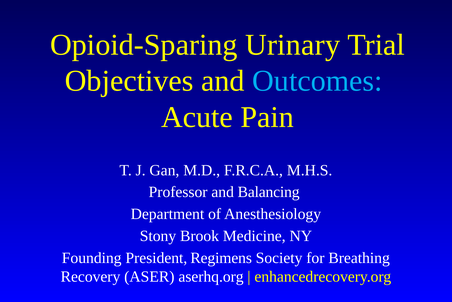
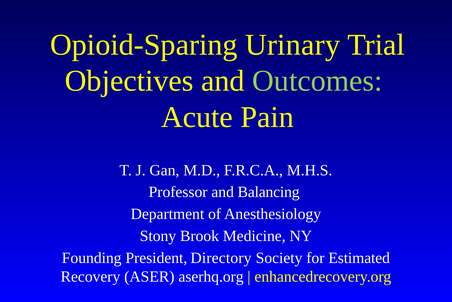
Outcomes colour: light blue -> light green
Regimens: Regimens -> Directory
Breathing: Breathing -> Estimated
